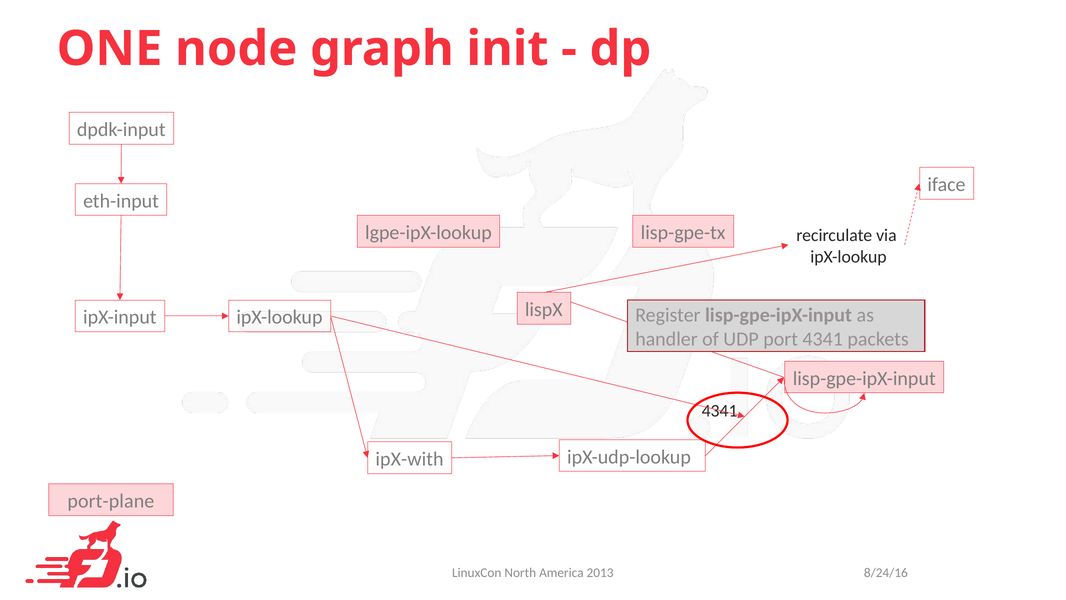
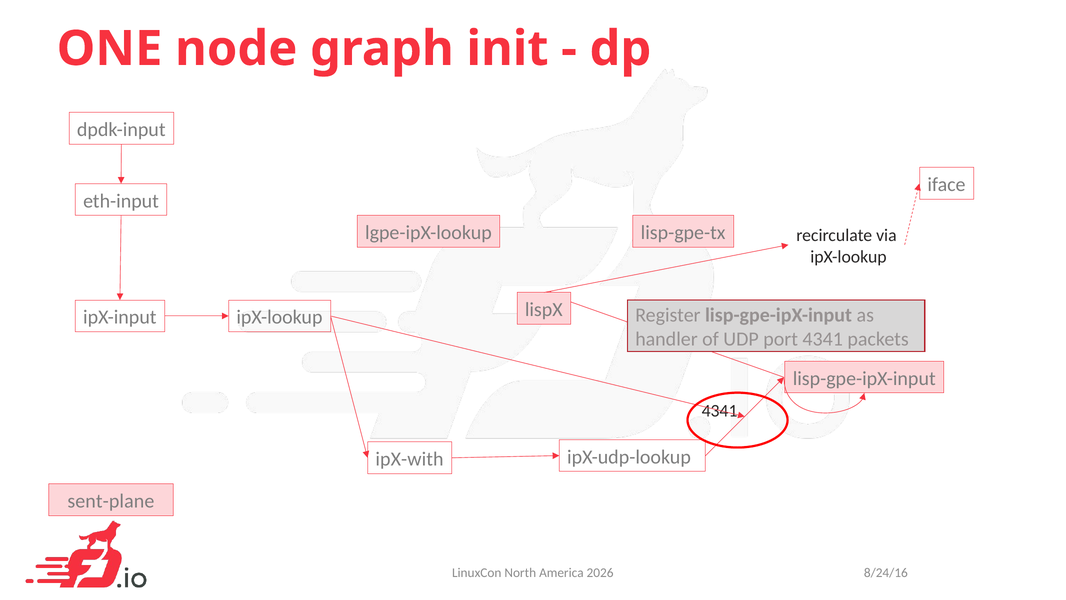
port-plane: port-plane -> sent-plane
2013: 2013 -> 2026
